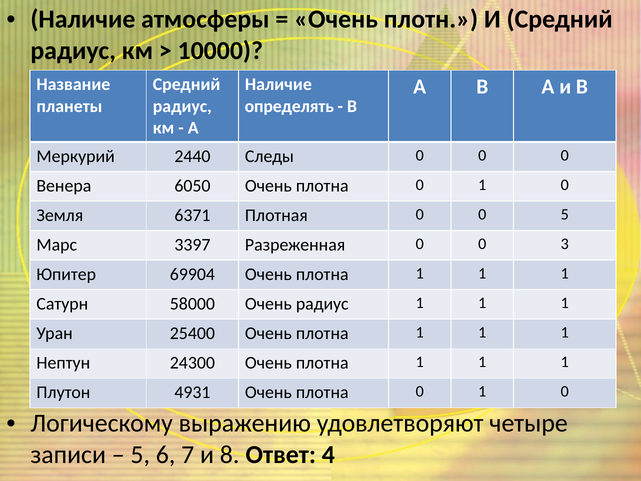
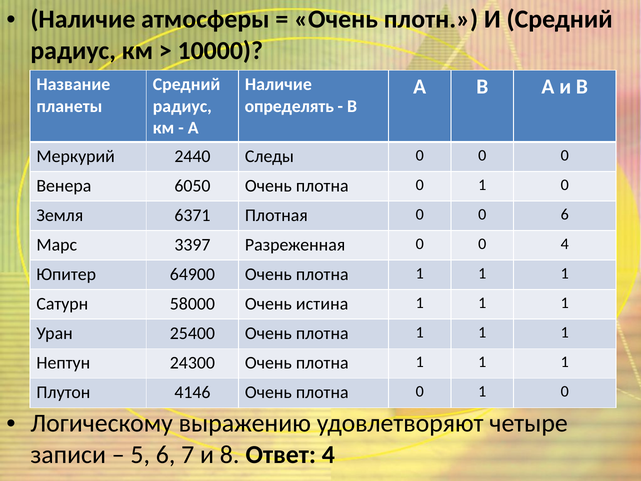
0 5: 5 -> 6
0 3: 3 -> 4
69904: 69904 -> 64900
Очень радиус: радиус -> истина
4931: 4931 -> 4146
